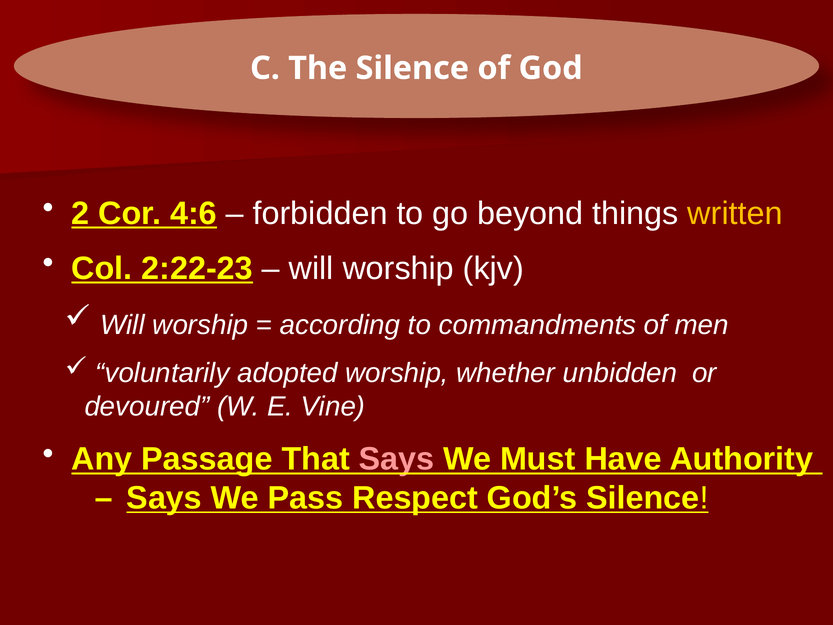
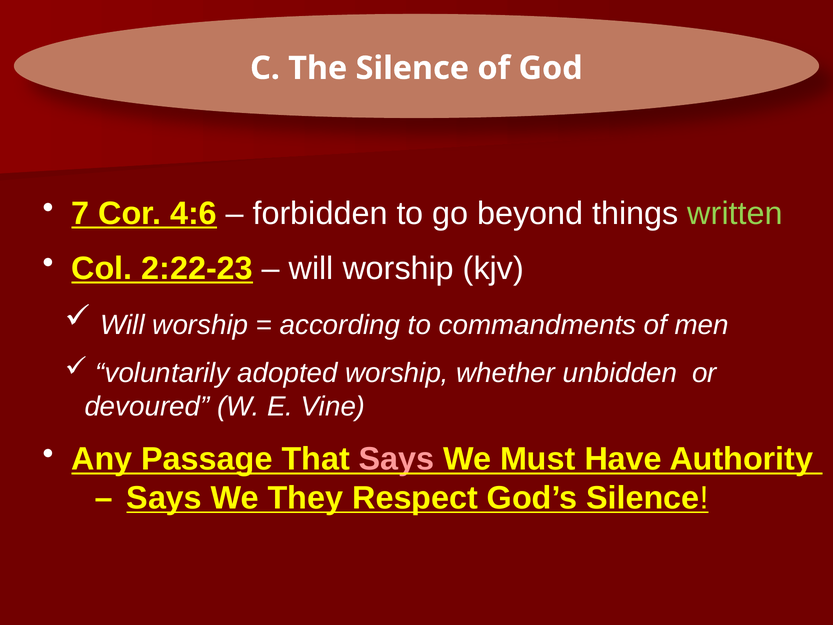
2: 2 -> 7
written colour: yellow -> light green
Pass: Pass -> They
